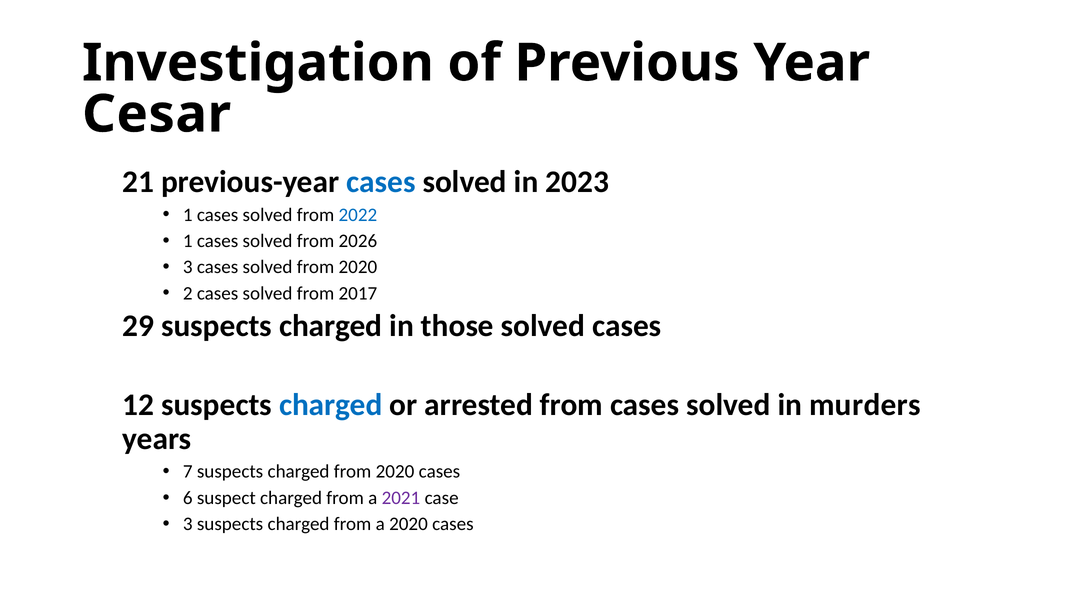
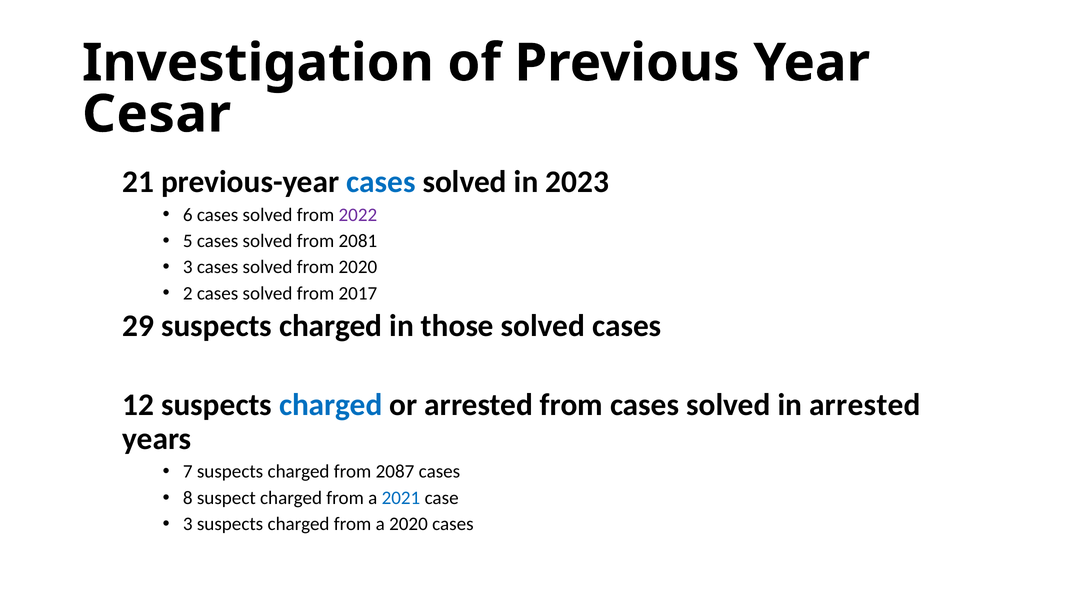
1 at (188, 215): 1 -> 6
2022 colour: blue -> purple
1 at (188, 241): 1 -> 5
2026: 2026 -> 2081
in murders: murders -> arrested
charged from 2020: 2020 -> 2087
6: 6 -> 8
2021 colour: purple -> blue
